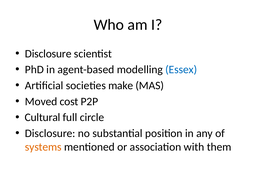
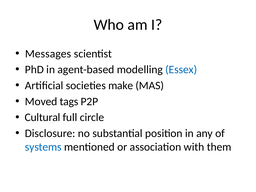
Disclosure at (48, 54): Disclosure -> Messages
cost: cost -> tags
systems colour: orange -> blue
